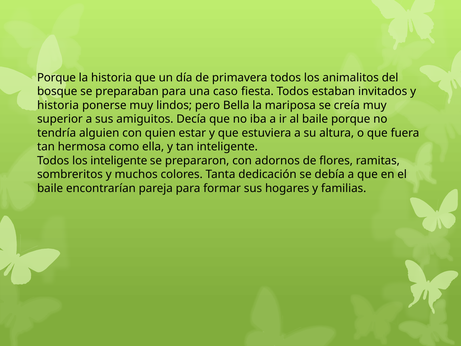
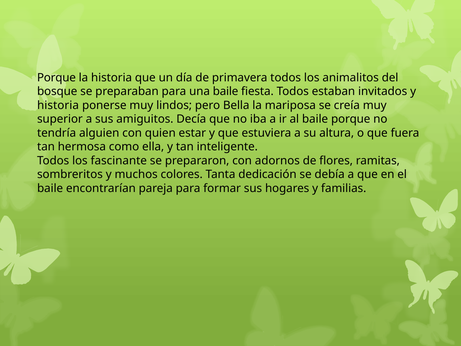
una caso: caso -> baile
los inteligente: inteligente -> fascinante
